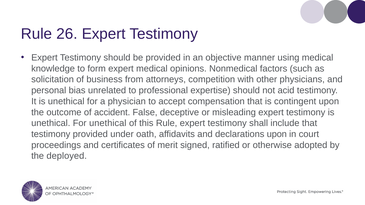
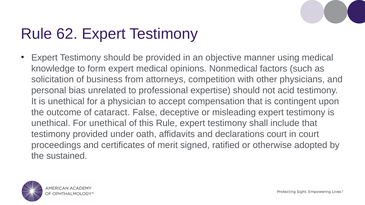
26: 26 -> 62
accident: accident -> cataract
declarations upon: upon -> court
deployed: deployed -> sustained
